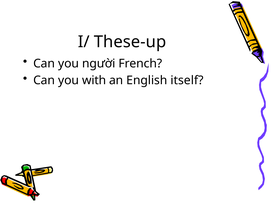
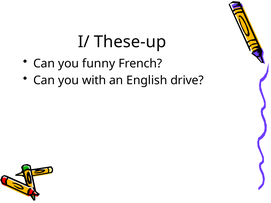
người: người -> funny
itself: itself -> drive
